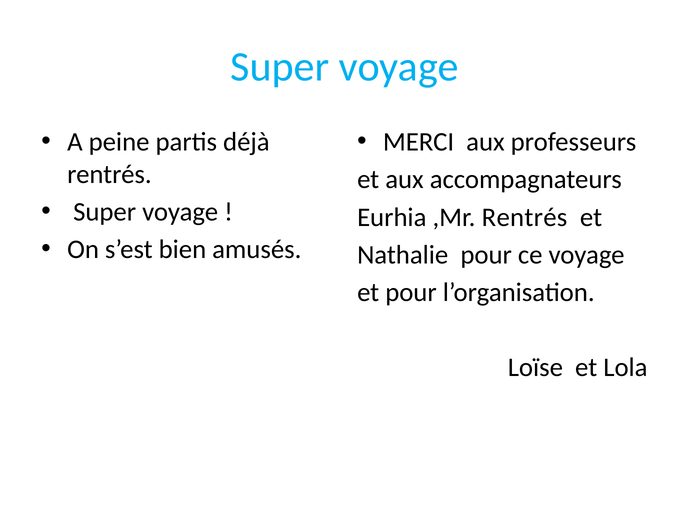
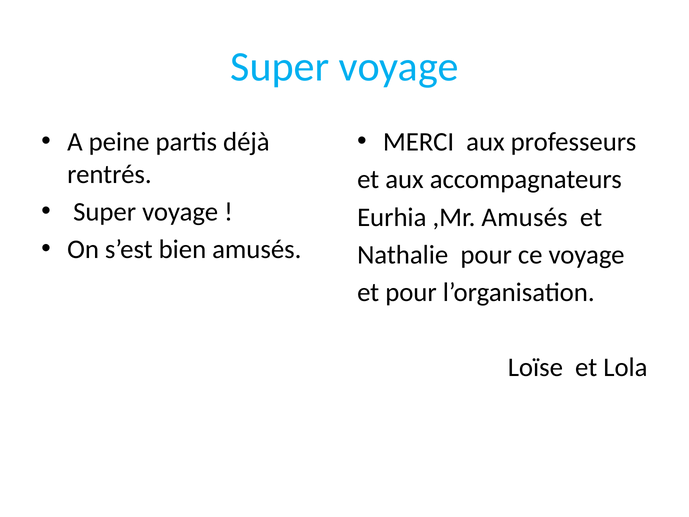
,Mr Rentrés: Rentrés -> Amusés
